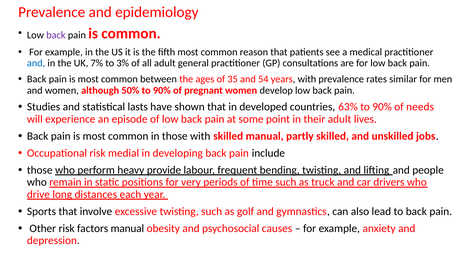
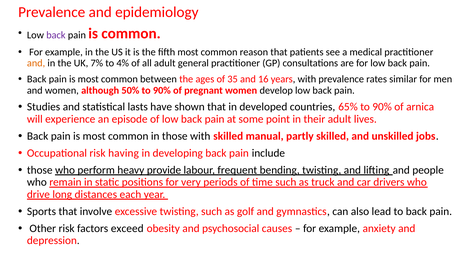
and at (36, 63) colour: blue -> orange
3%: 3% -> 4%
54: 54 -> 16
63%: 63% -> 65%
needs: needs -> arnica
medial: medial -> having
factors manual: manual -> exceed
